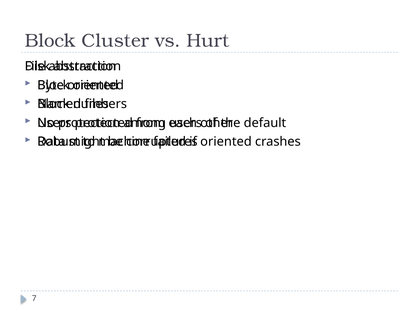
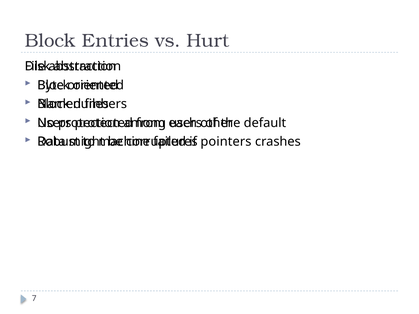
Cluster: Cluster -> Entries
oriented at (226, 142): oriented -> pointers
